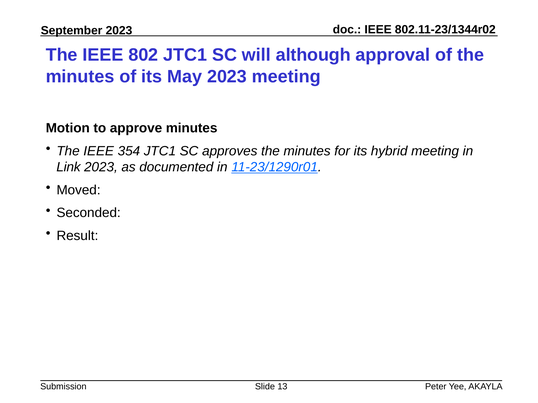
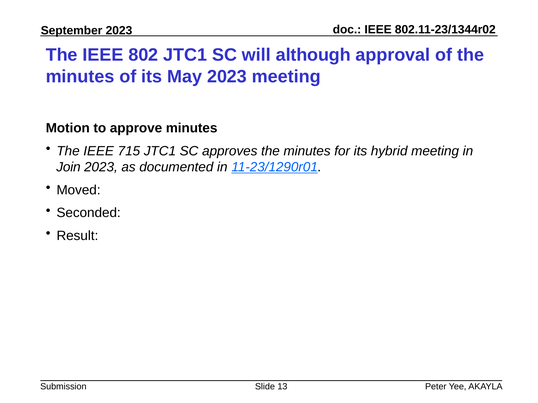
354: 354 -> 715
Link: Link -> Join
